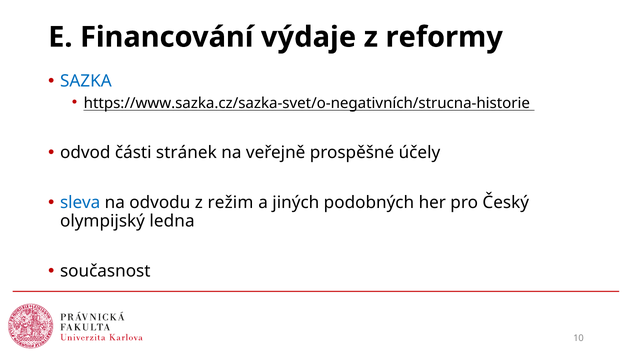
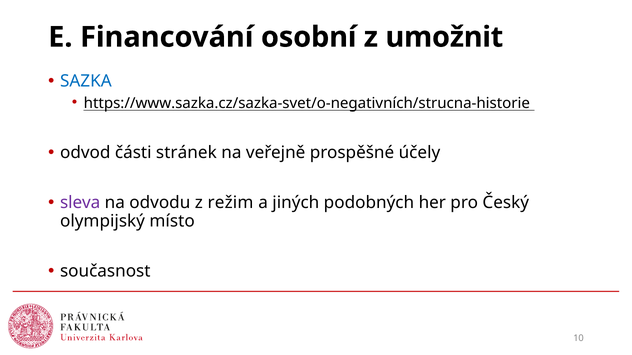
výdaje: výdaje -> osobní
reformy: reformy -> umožnit
sleva colour: blue -> purple
ledna: ledna -> místo
